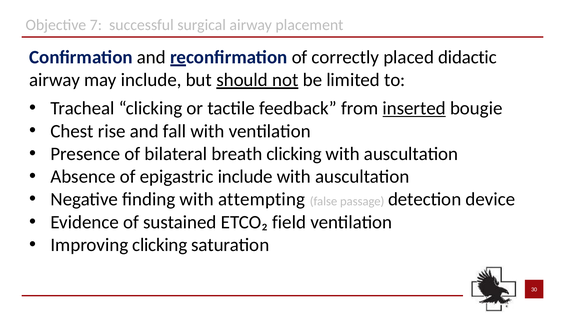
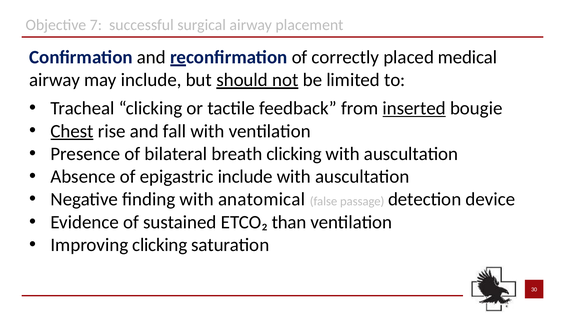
didactic: didactic -> medical
Chest underline: none -> present
attempting: attempting -> anatomical
field: field -> than
